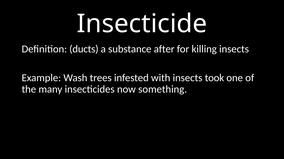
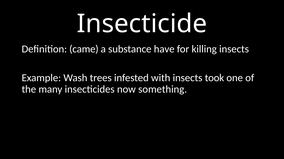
ducts: ducts -> came
after: after -> have
